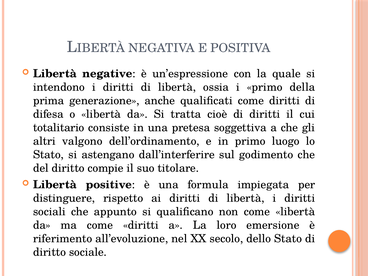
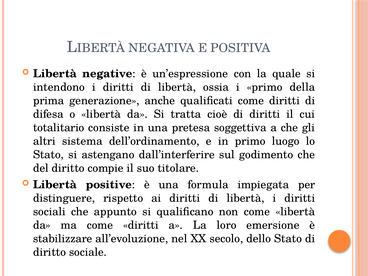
valgono: valgono -> sistema
riferimento: riferimento -> stabilizzare
